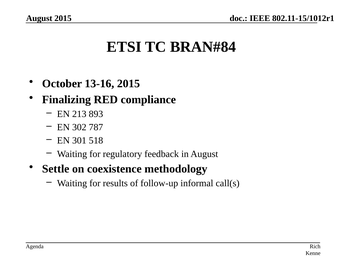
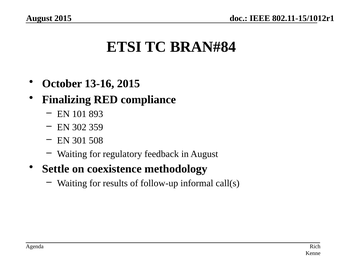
213: 213 -> 101
787: 787 -> 359
518: 518 -> 508
